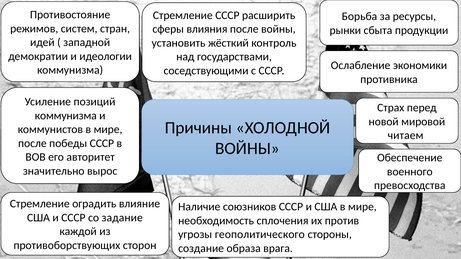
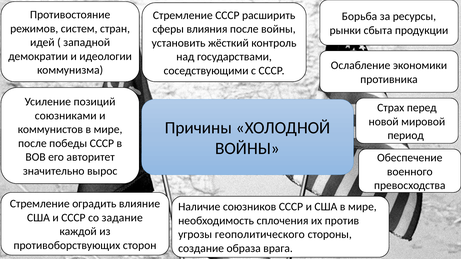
коммунизма at (66, 116): коммунизма -> союзниками
читаем: читаем -> период
